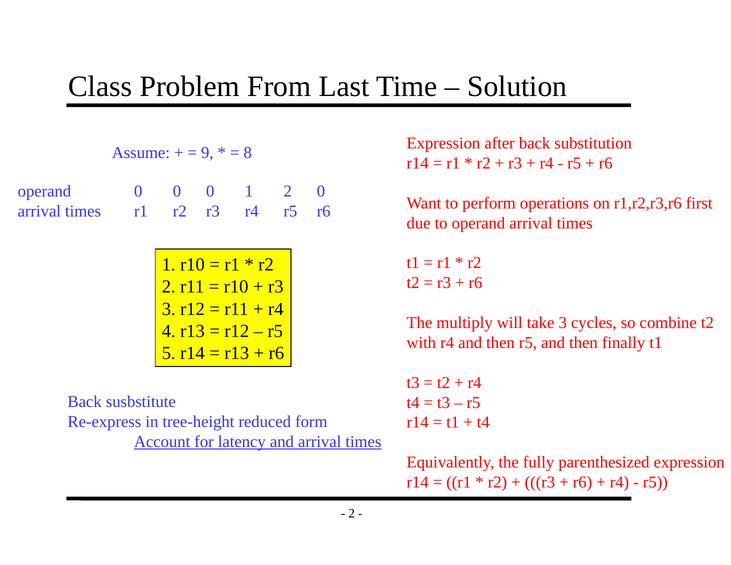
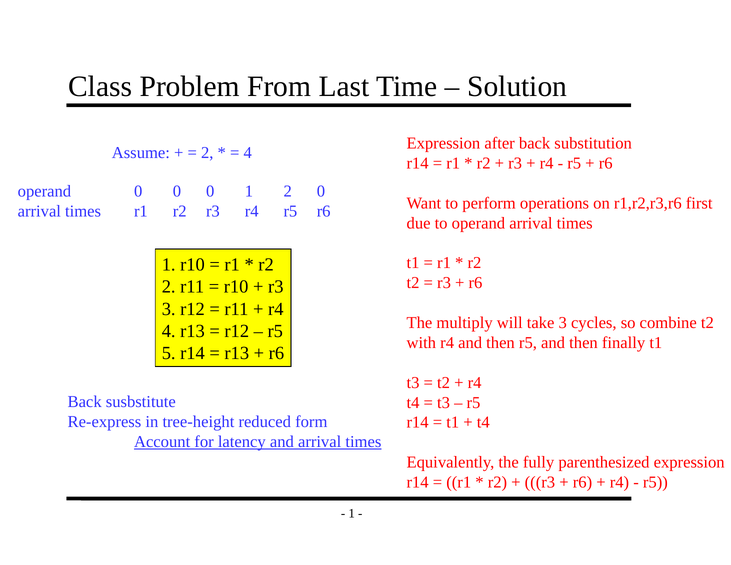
9 at (207, 153): 9 -> 2
8 at (248, 153): 8 -> 4
2 at (352, 513): 2 -> 1
